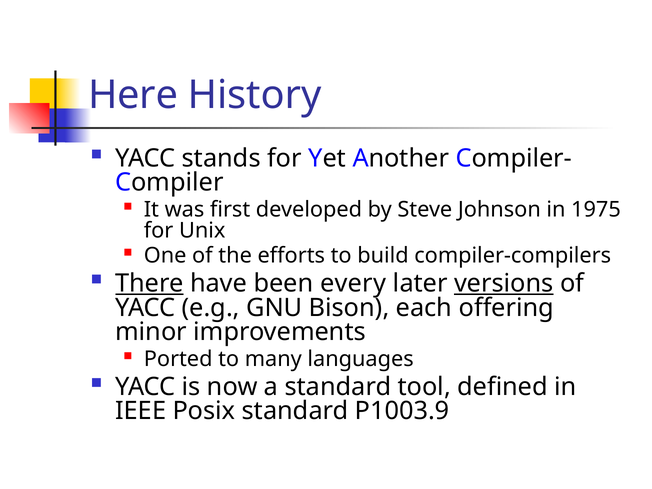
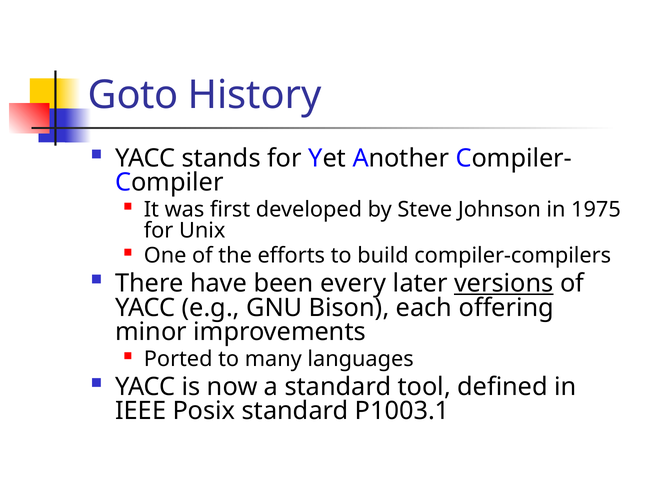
Here: Here -> Goto
There underline: present -> none
P1003.9: P1003.9 -> P1003.1
